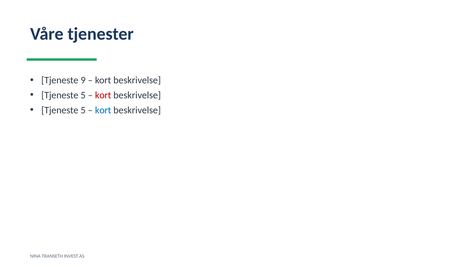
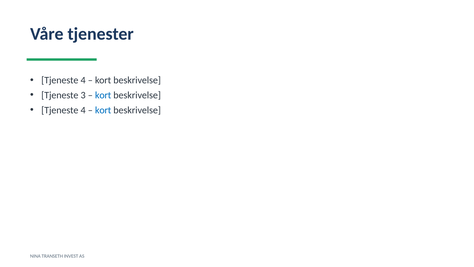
9 at (83, 80): 9 -> 4
5 at (83, 95): 5 -> 3
kort at (103, 95) colour: red -> blue
5 at (83, 110): 5 -> 4
